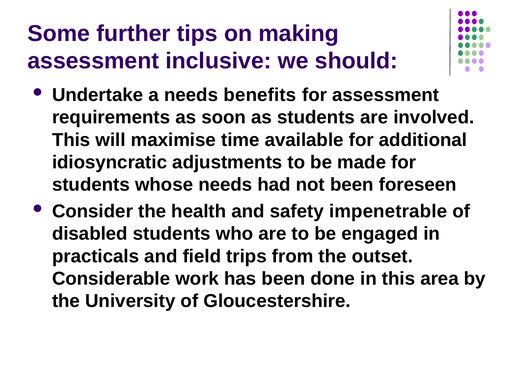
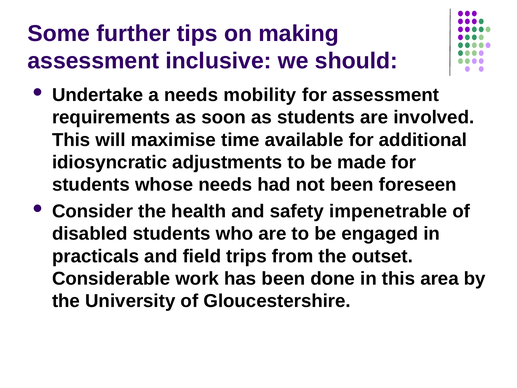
benefits: benefits -> mobility
